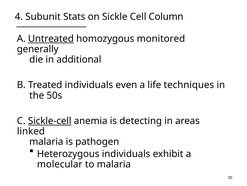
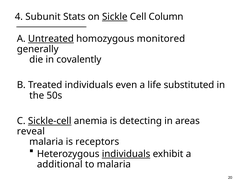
Sickle underline: none -> present
additional: additional -> covalently
techniques: techniques -> substituted
linked: linked -> reveal
pathogen: pathogen -> receptors
individuals at (126, 153) underline: none -> present
molecular: molecular -> additional
